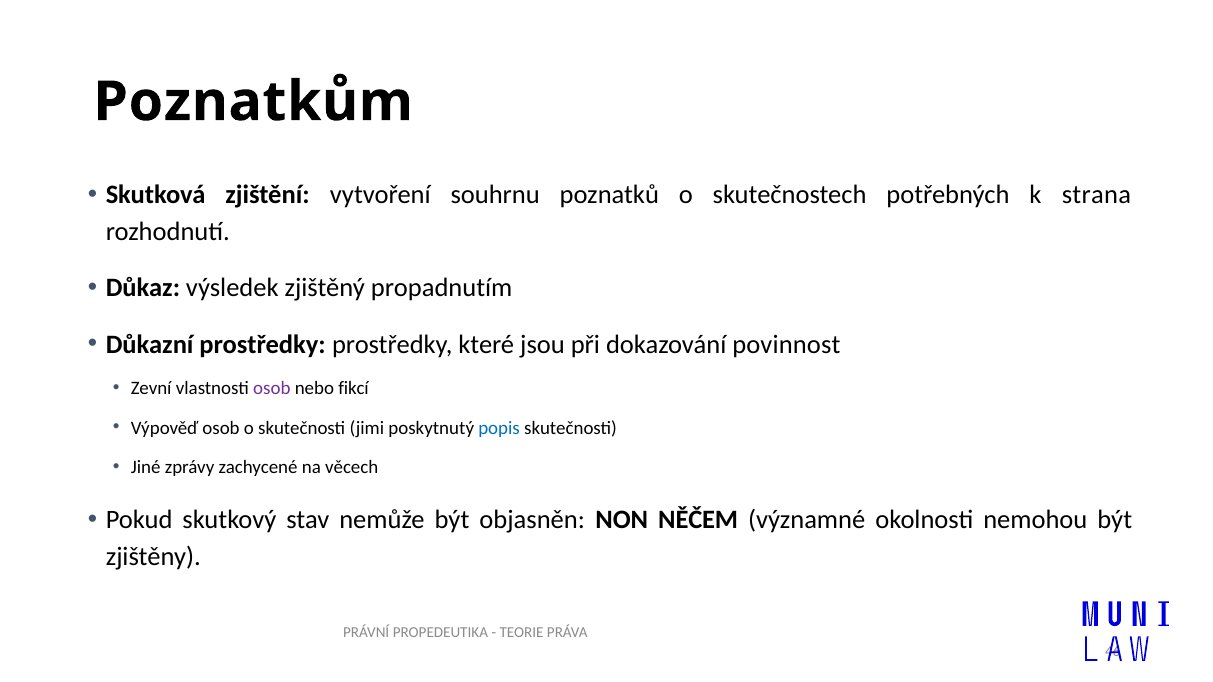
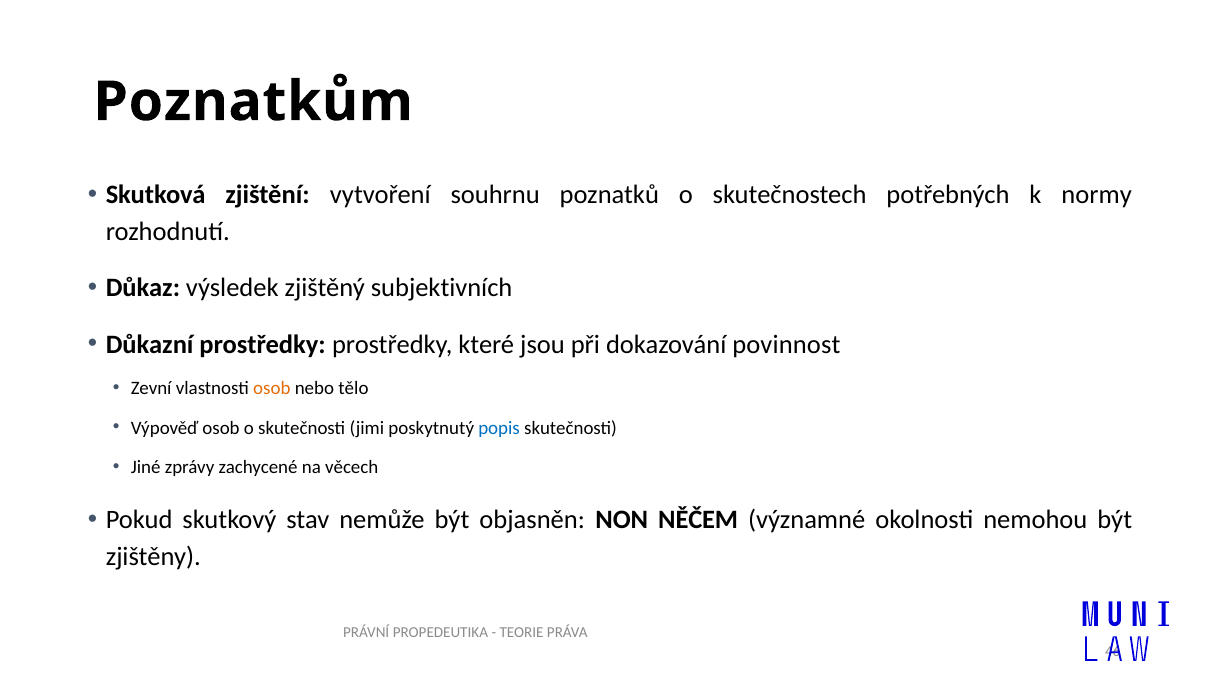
strana: strana -> normy
propadnutím: propadnutím -> subjektivních
osob at (272, 388) colour: purple -> orange
fikcí: fikcí -> tělo
